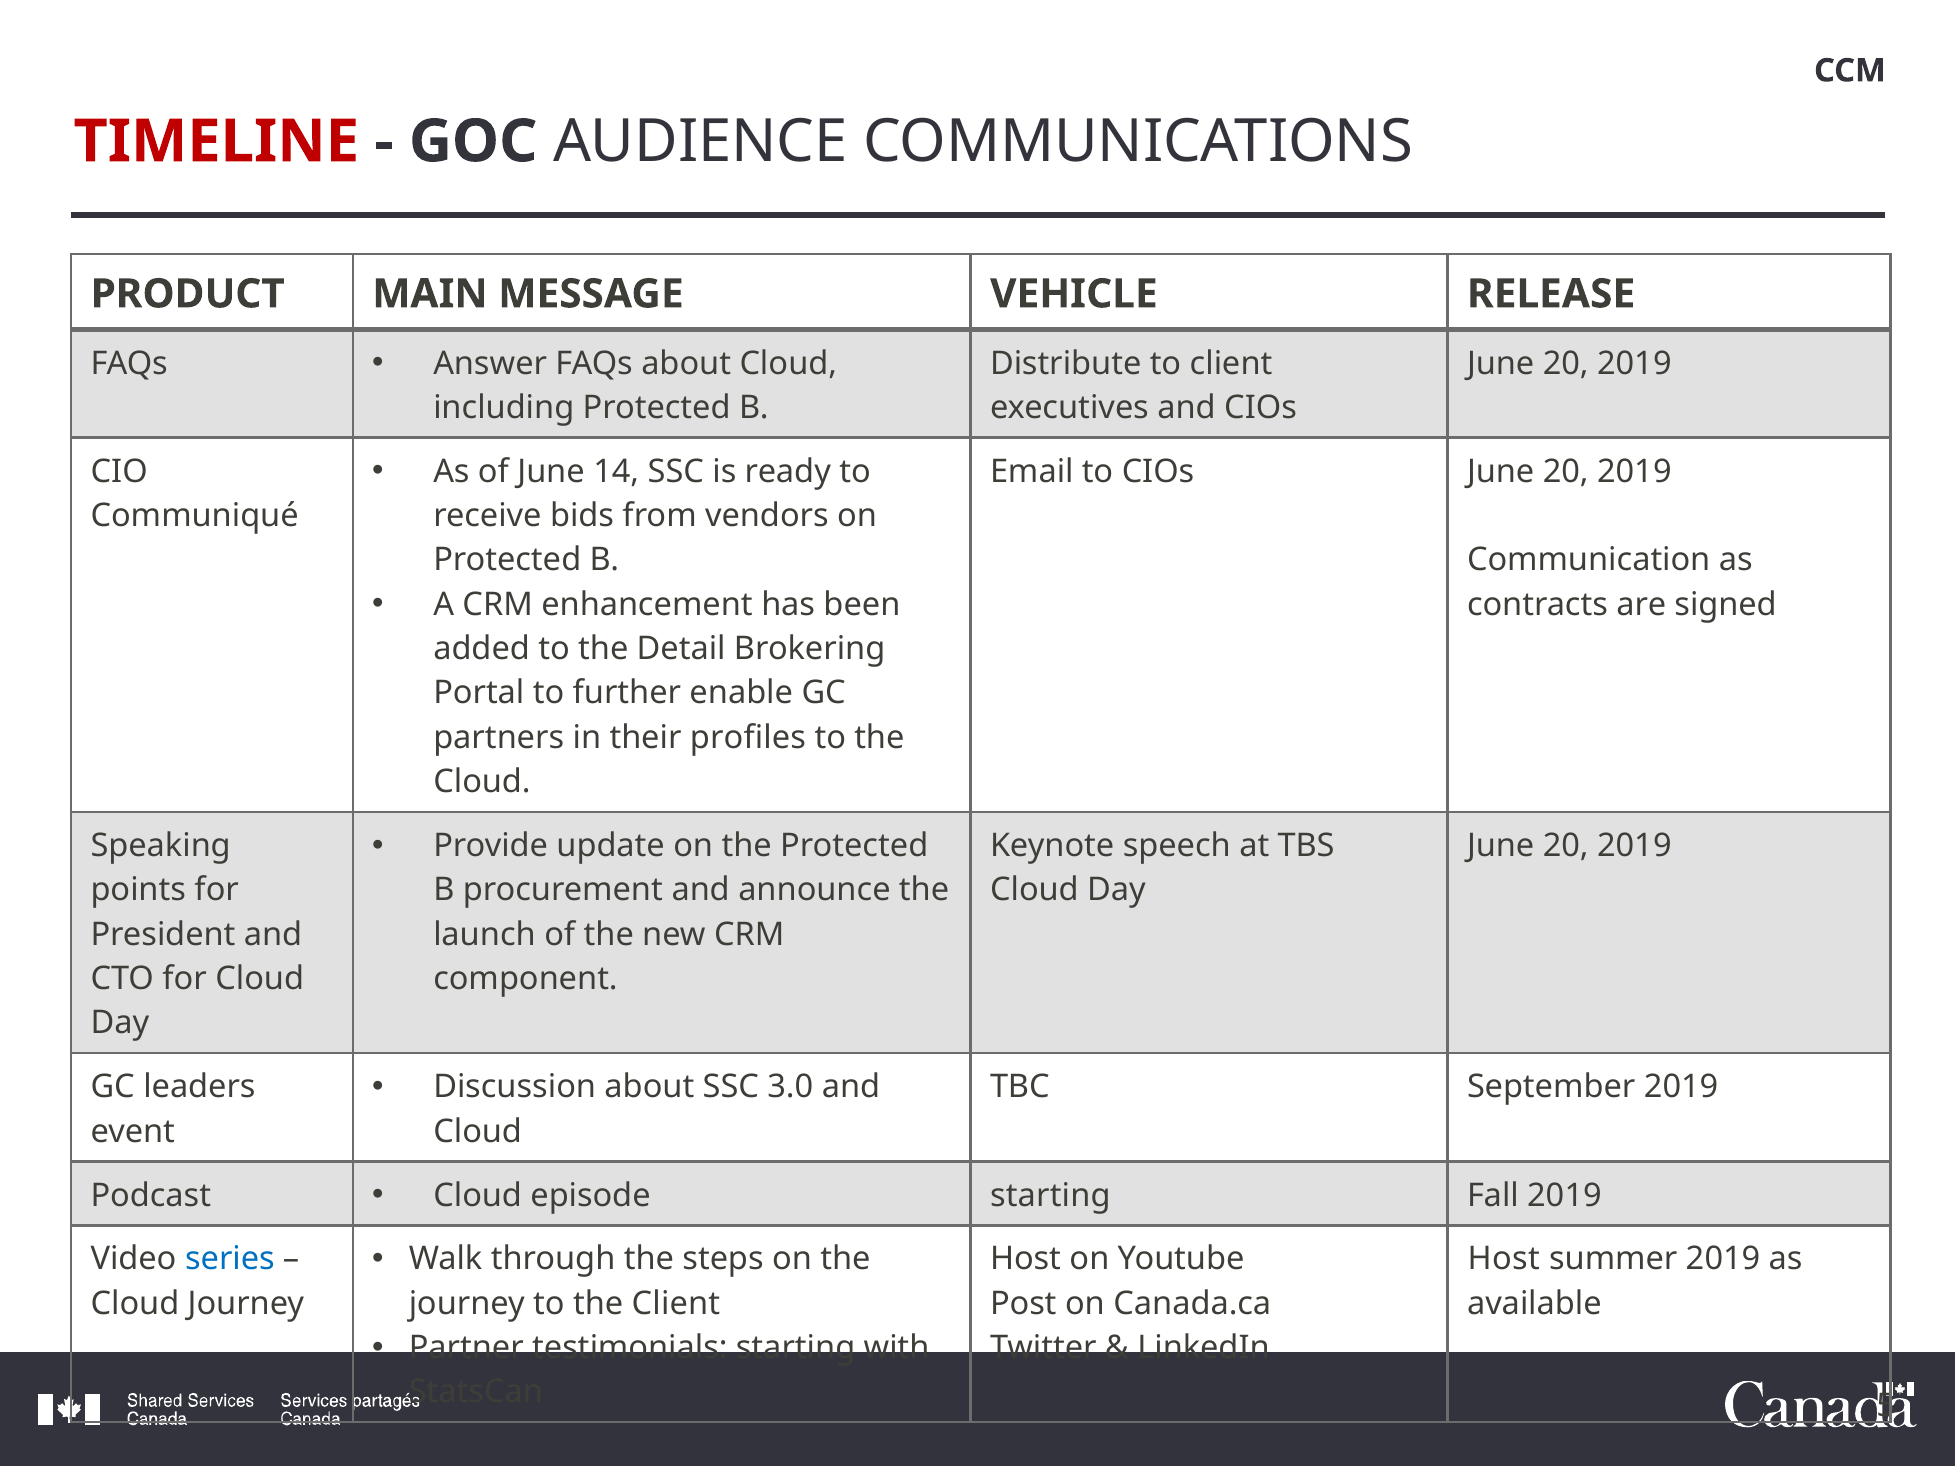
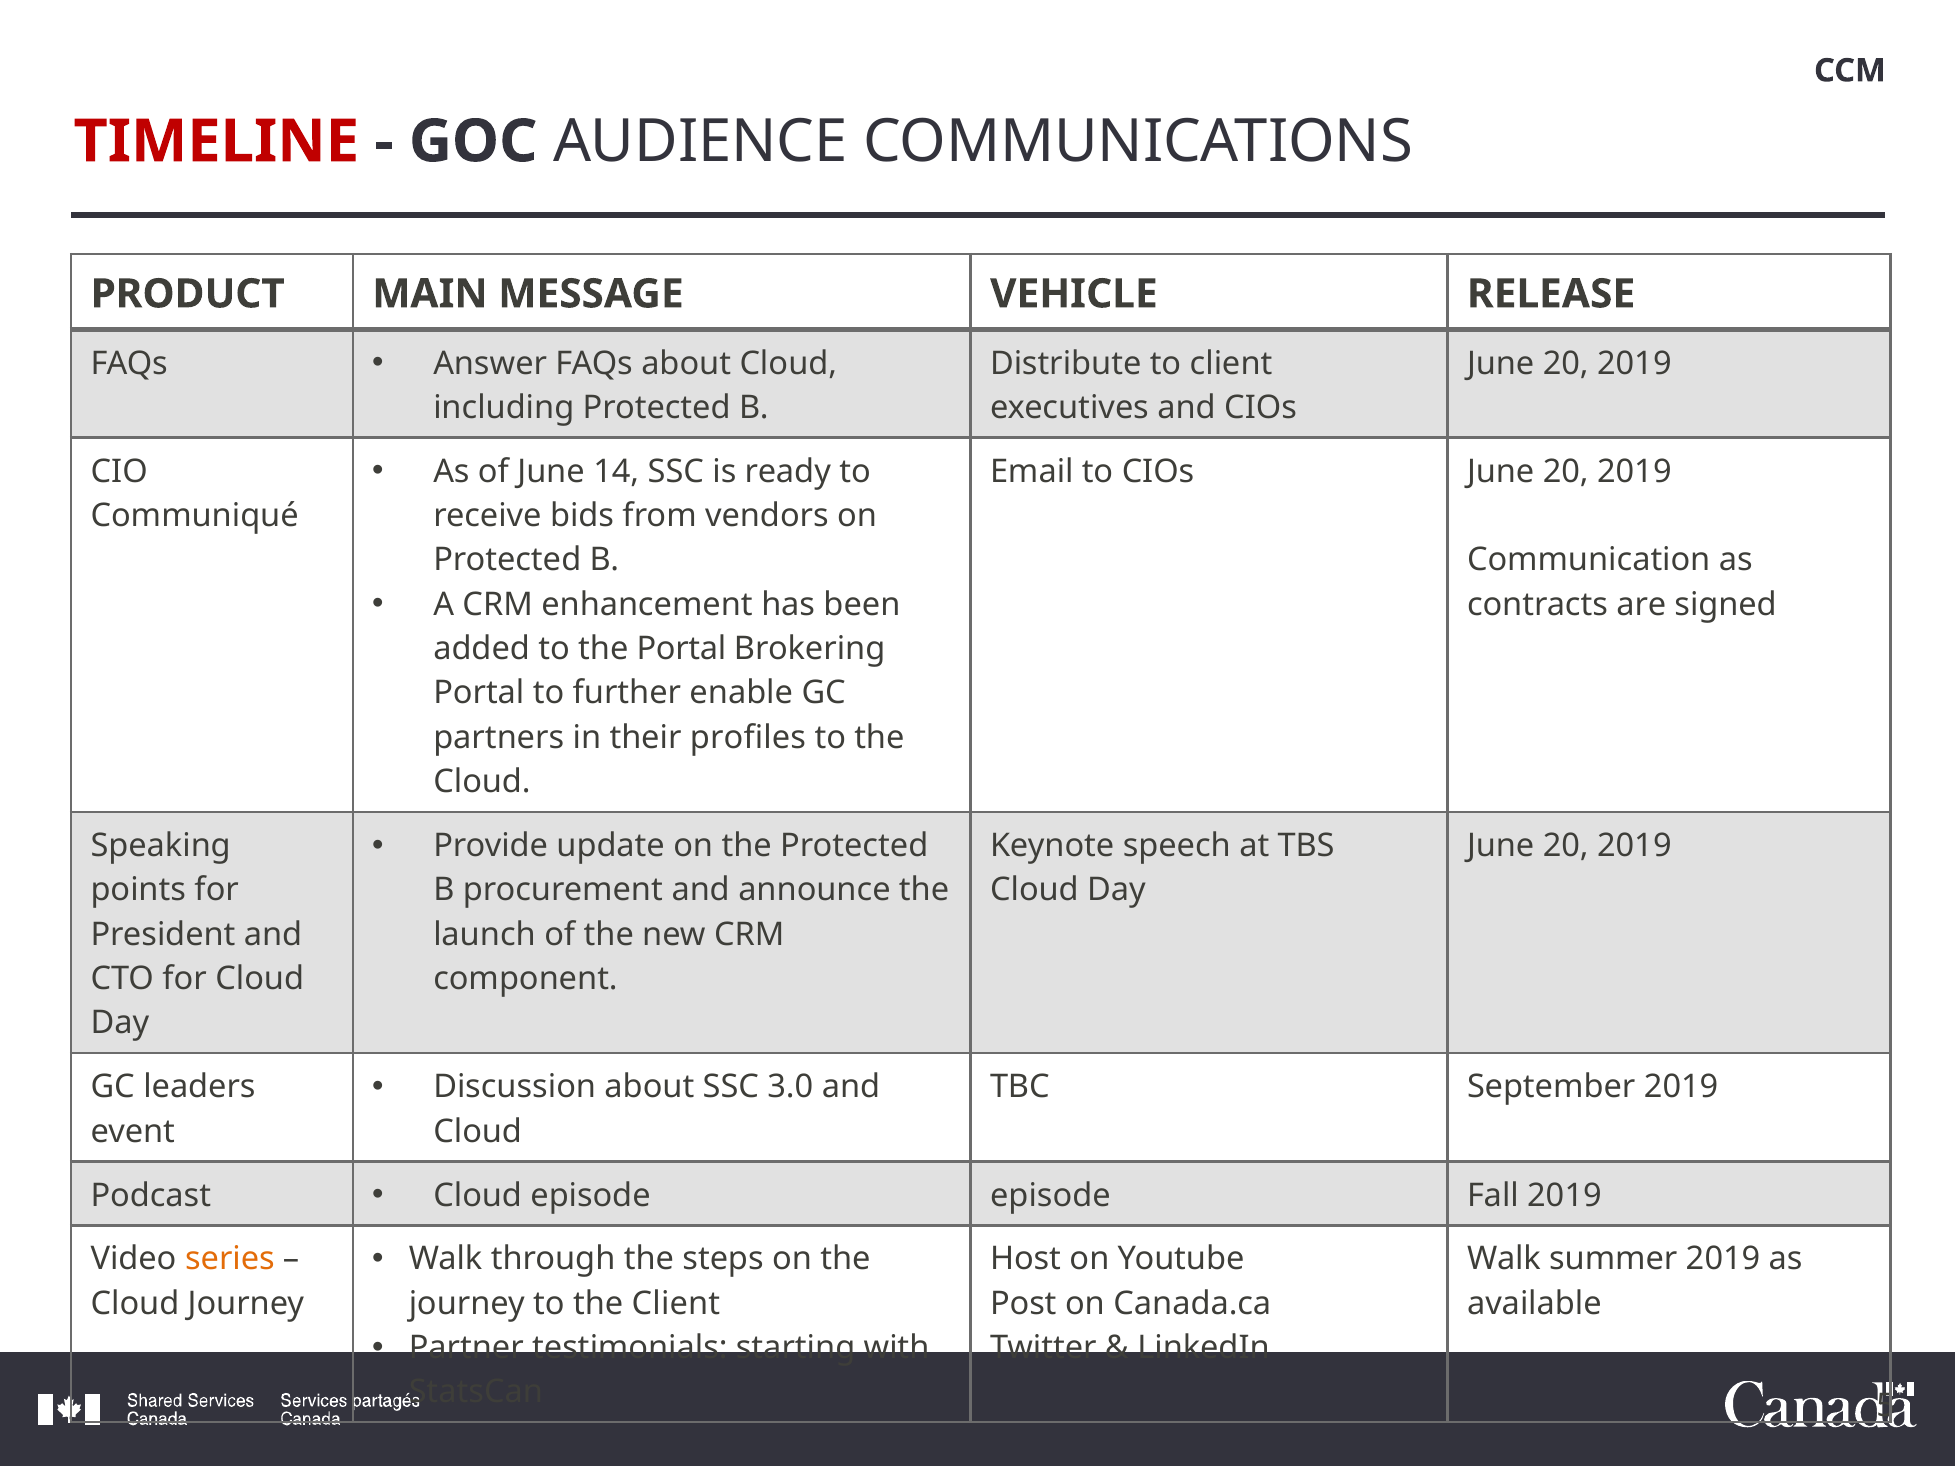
the Detail: Detail -> Portal
episode starting: starting -> episode
series colour: blue -> orange
Host at (1504, 1259): Host -> Walk
